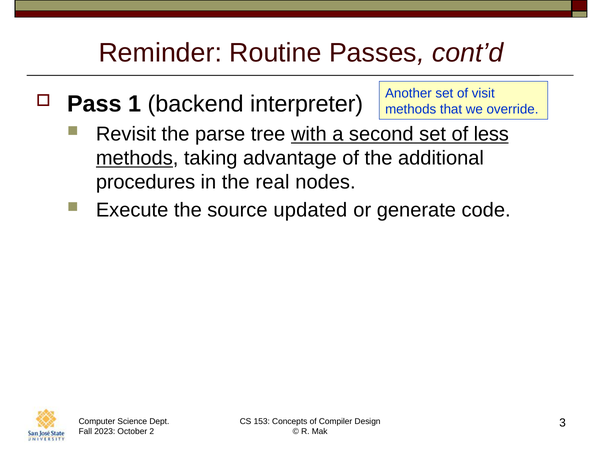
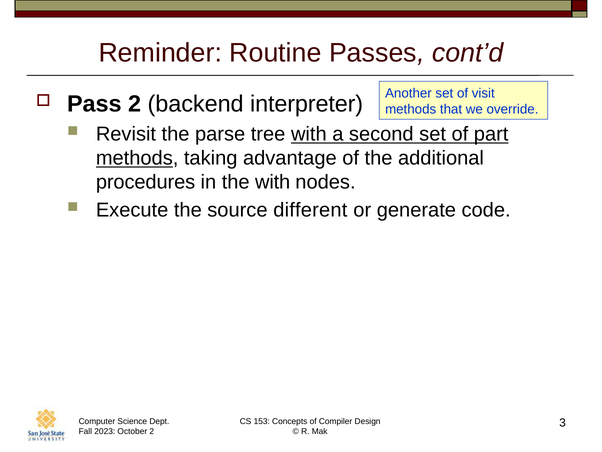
Pass 1: 1 -> 2
less: less -> part
the real: real -> with
updated: updated -> different
